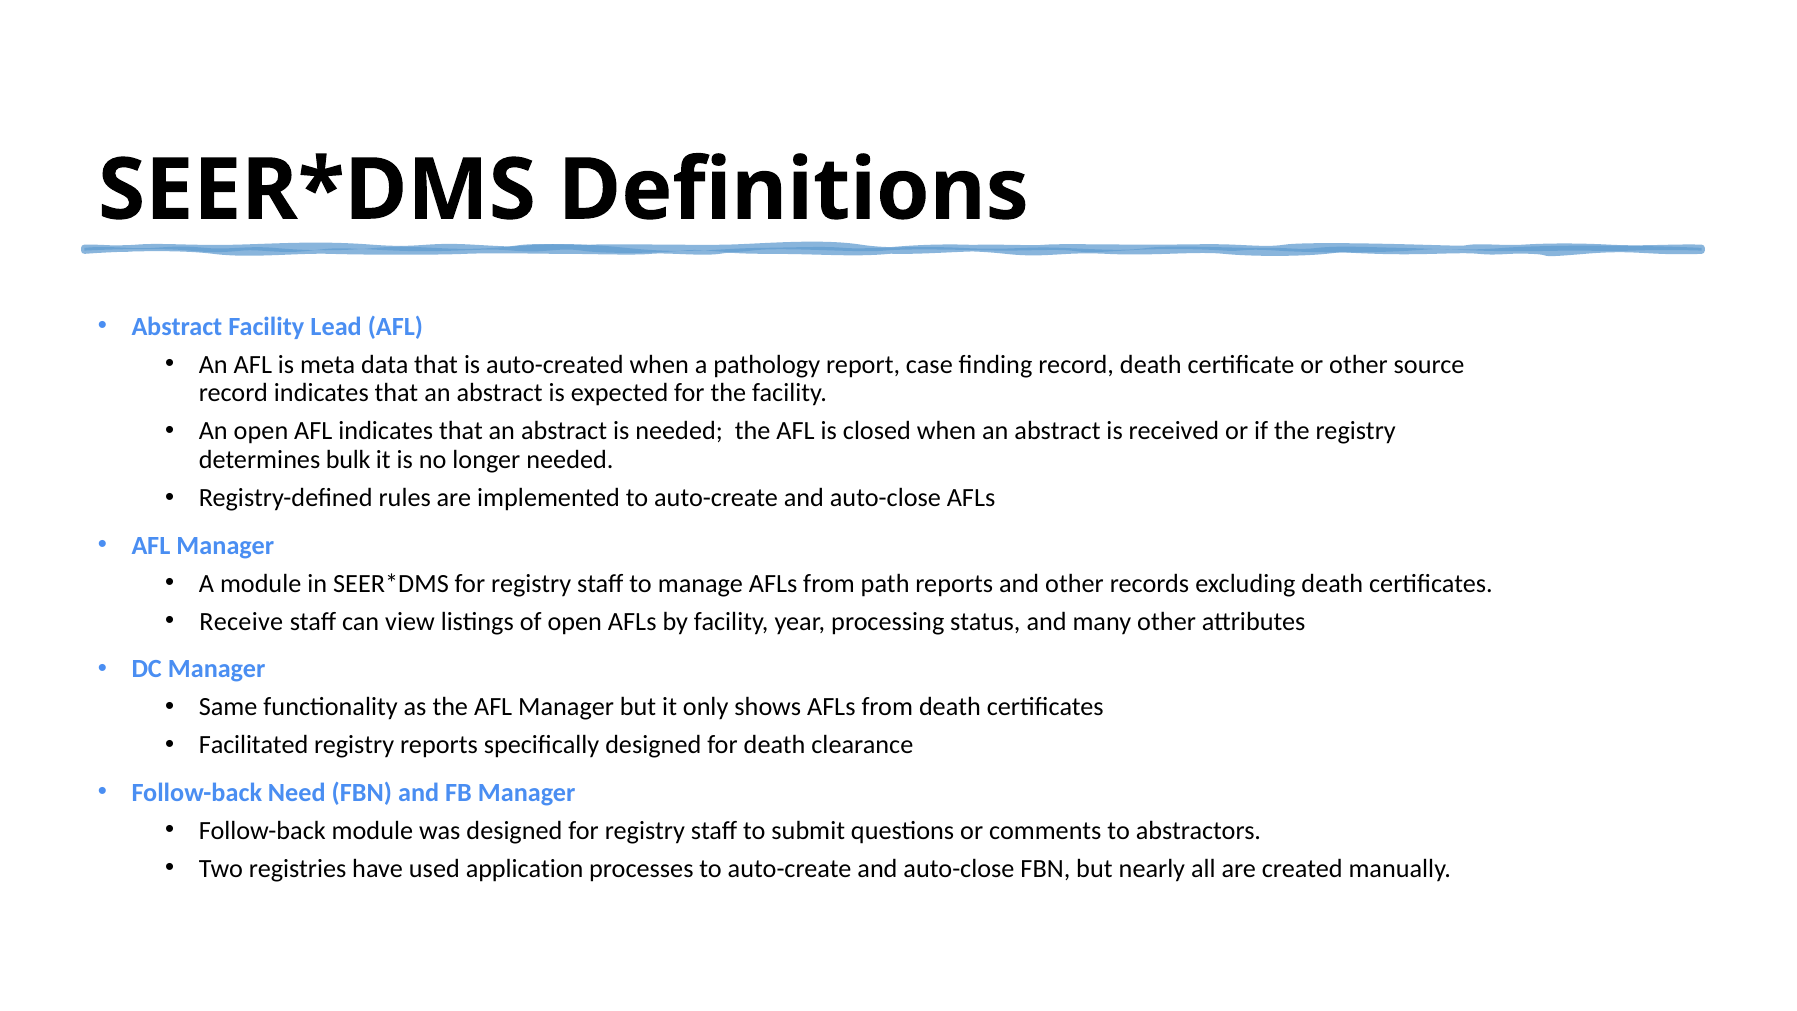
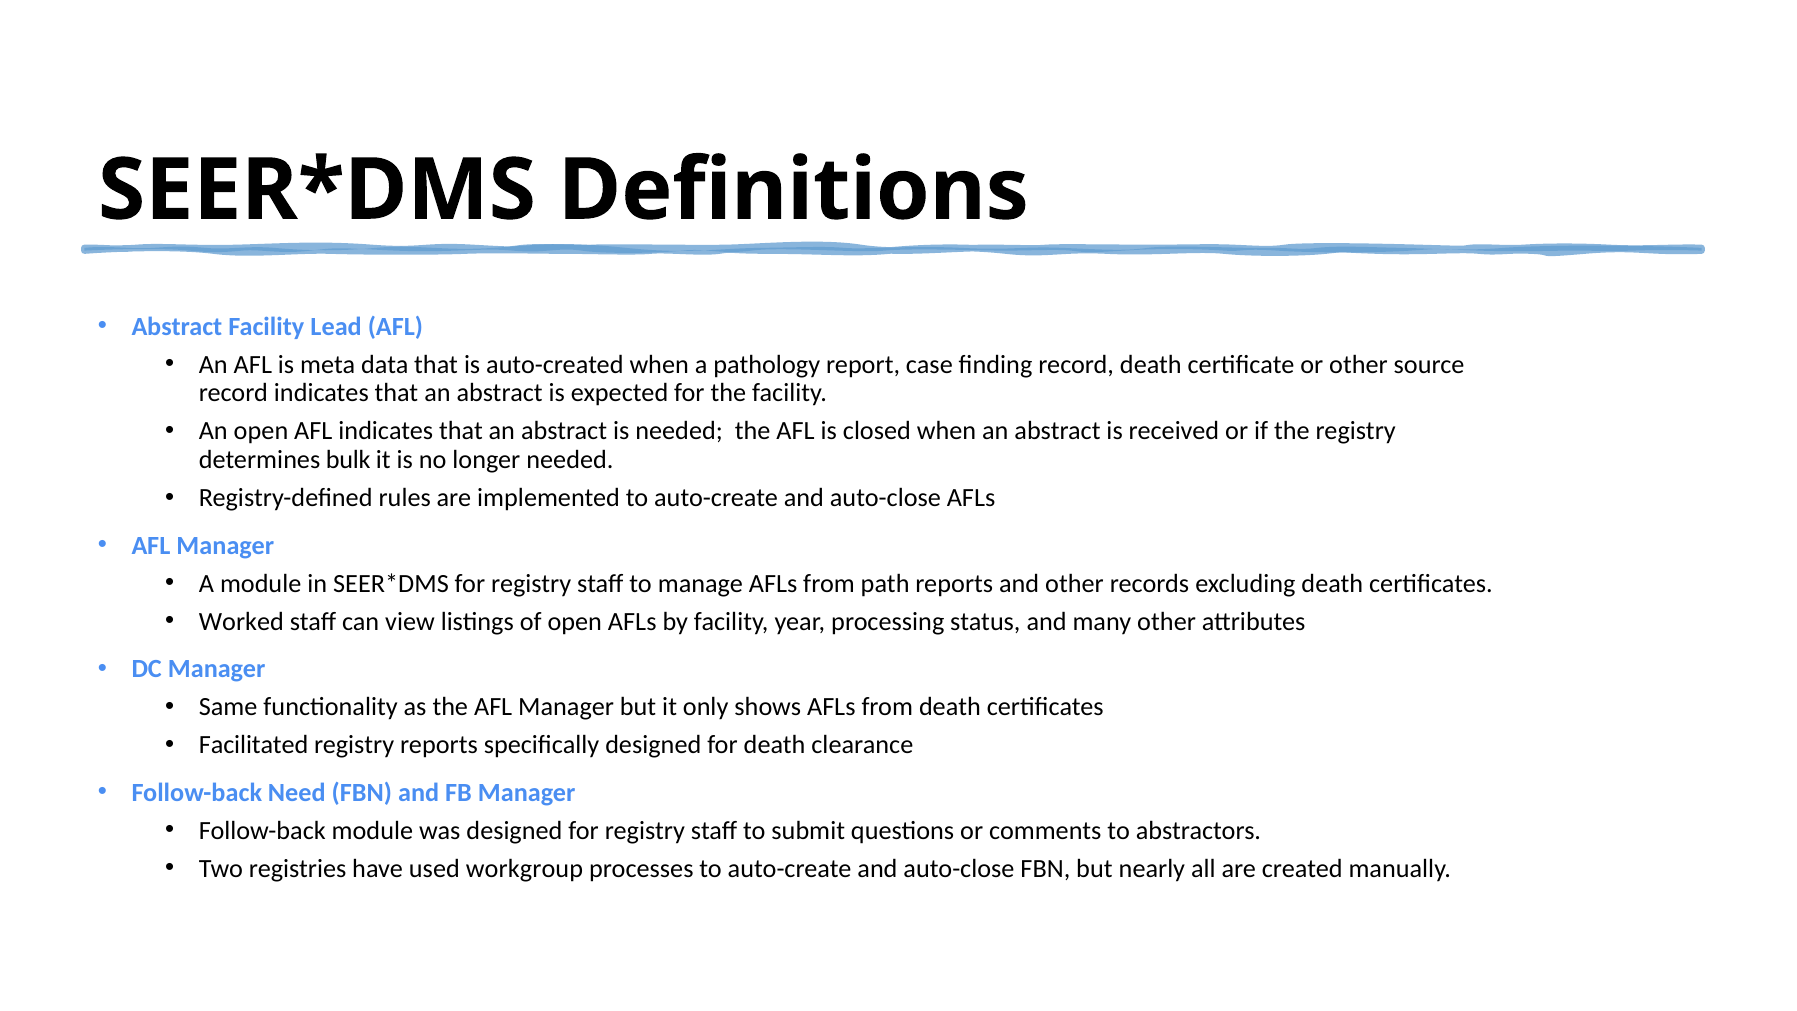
Receive: Receive -> Worked
application: application -> workgroup
